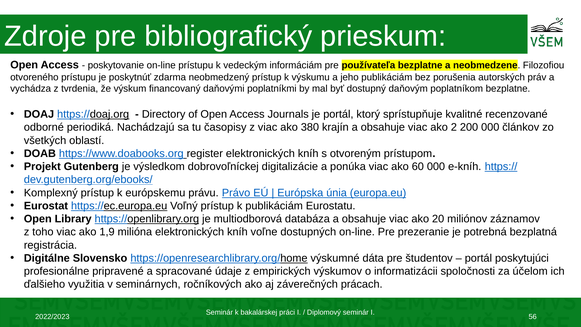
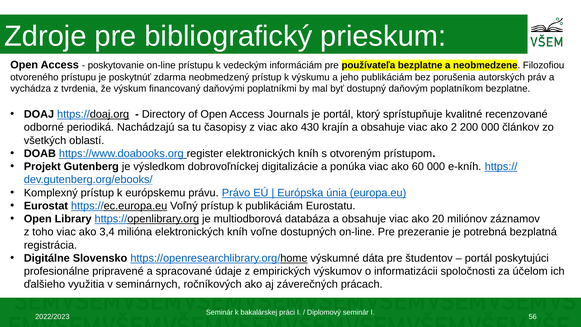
380: 380 -> 430
1,9: 1,9 -> 3,4
